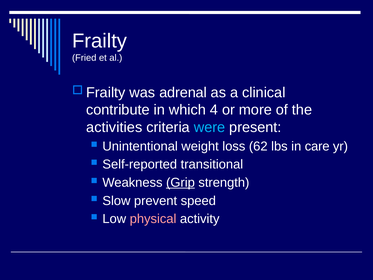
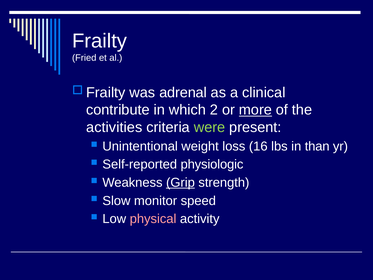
4: 4 -> 2
more underline: none -> present
were colour: light blue -> light green
62: 62 -> 16
care: care -> than
transitional: transitional -> physiologic
prevent: prevent -> monitor
